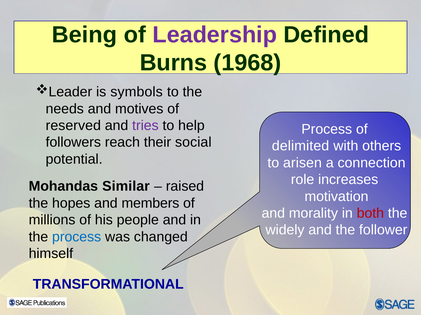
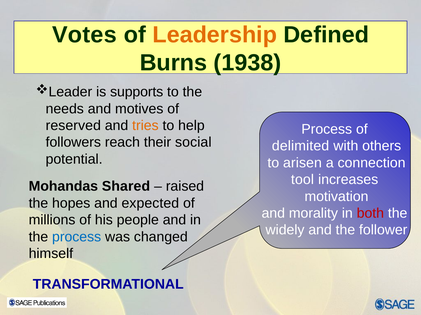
Being: Being -> Votes
Leadership colour: purple -> orange
1968: 1968 -> 1938
symbols: symbols -> supports
tries colour: purple -> orange
role: role -> tool
Similar: Similar -> Shared
members: members -> expected
